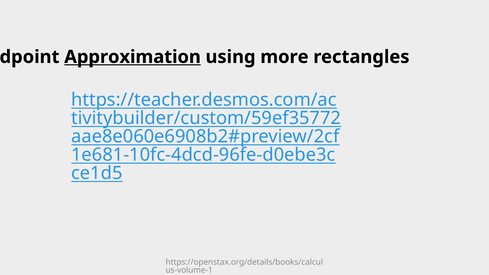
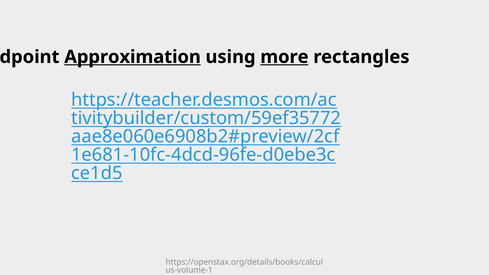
more underline: none -> present
